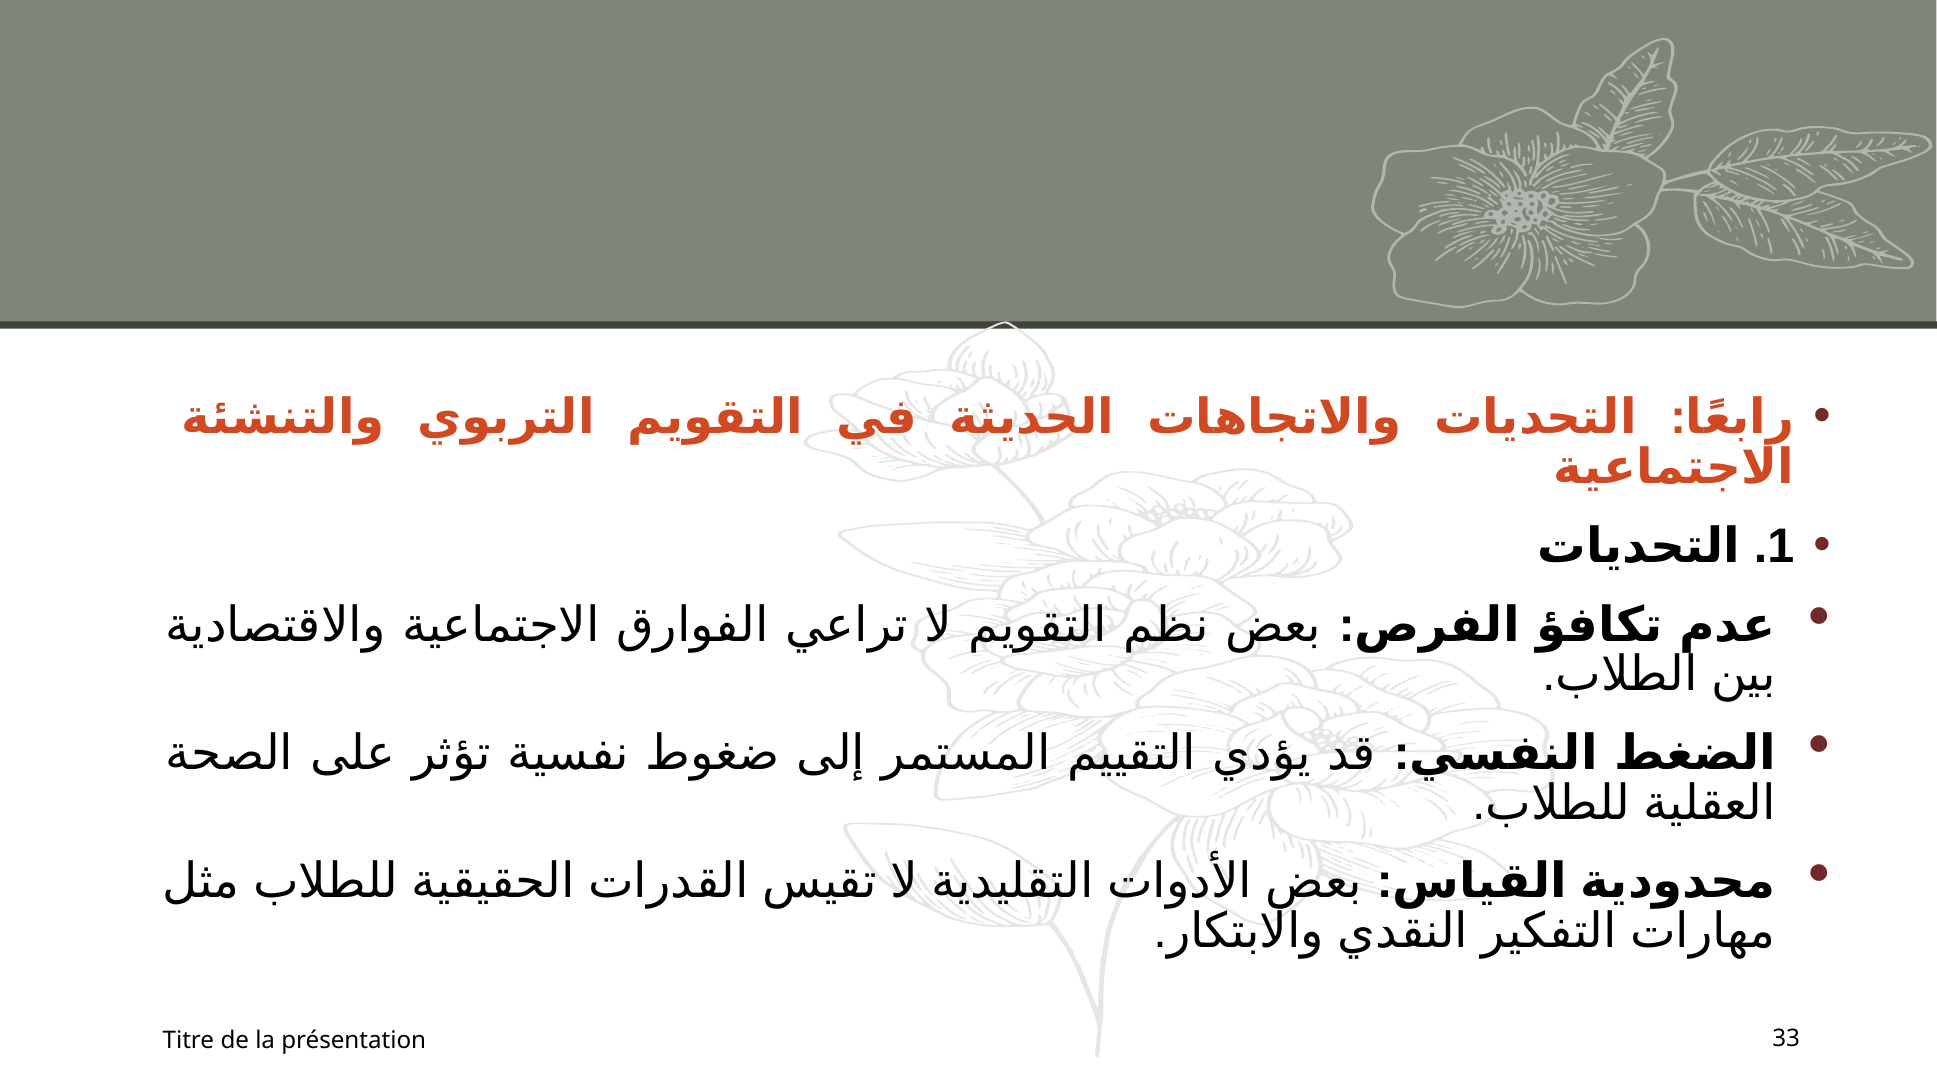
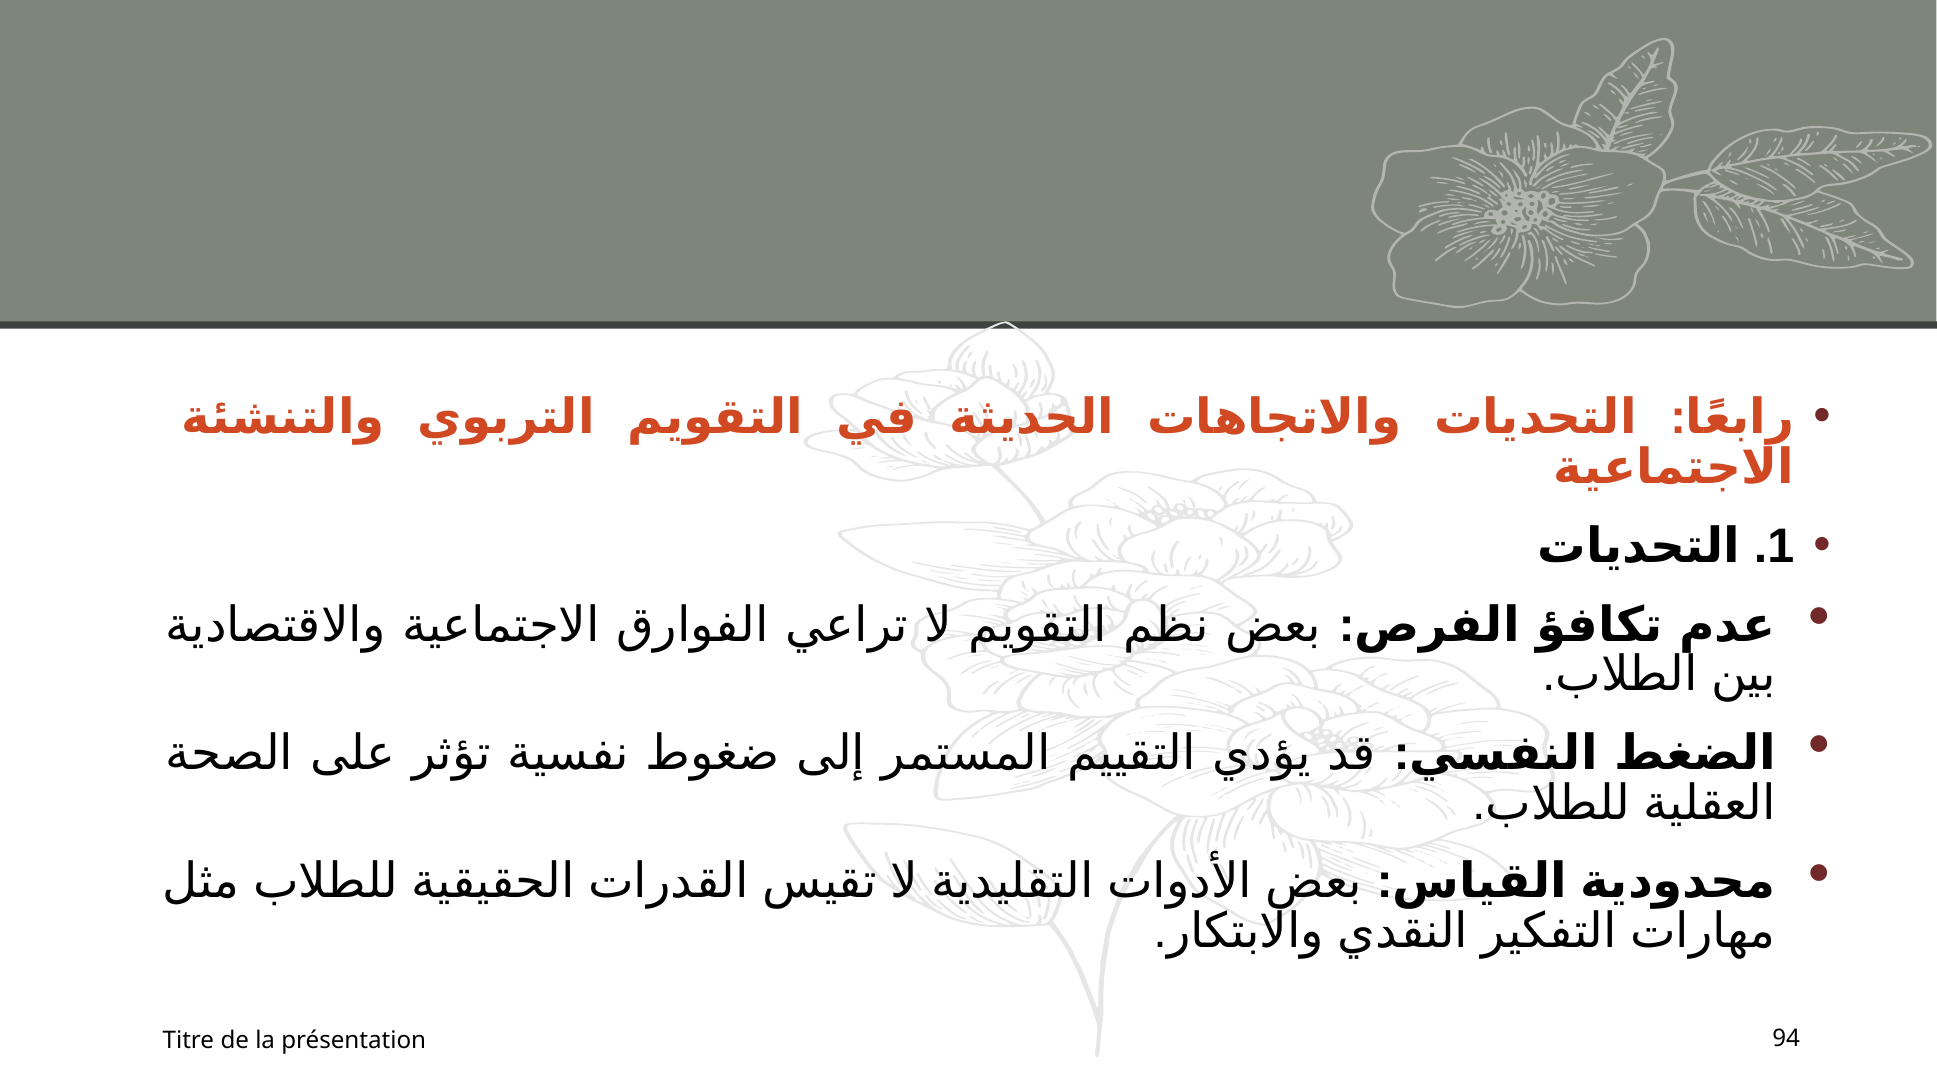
33: 33 -> 94
